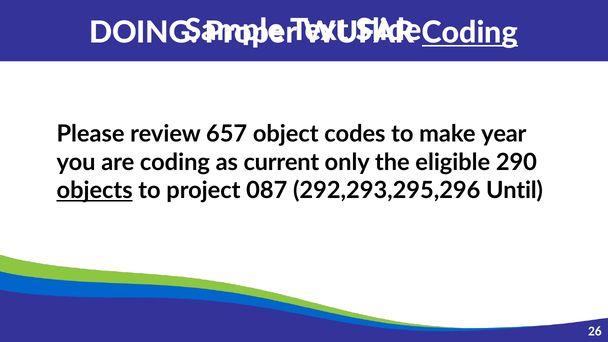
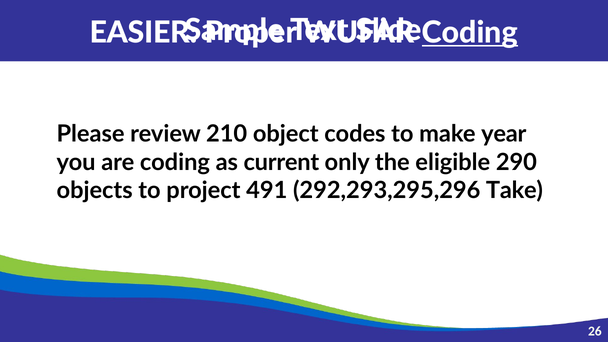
DOING: DOING -> EASIER
657: 657 -> 210
objects underline: present -> none
087: 087 -> 491
Until: Until -> Take
